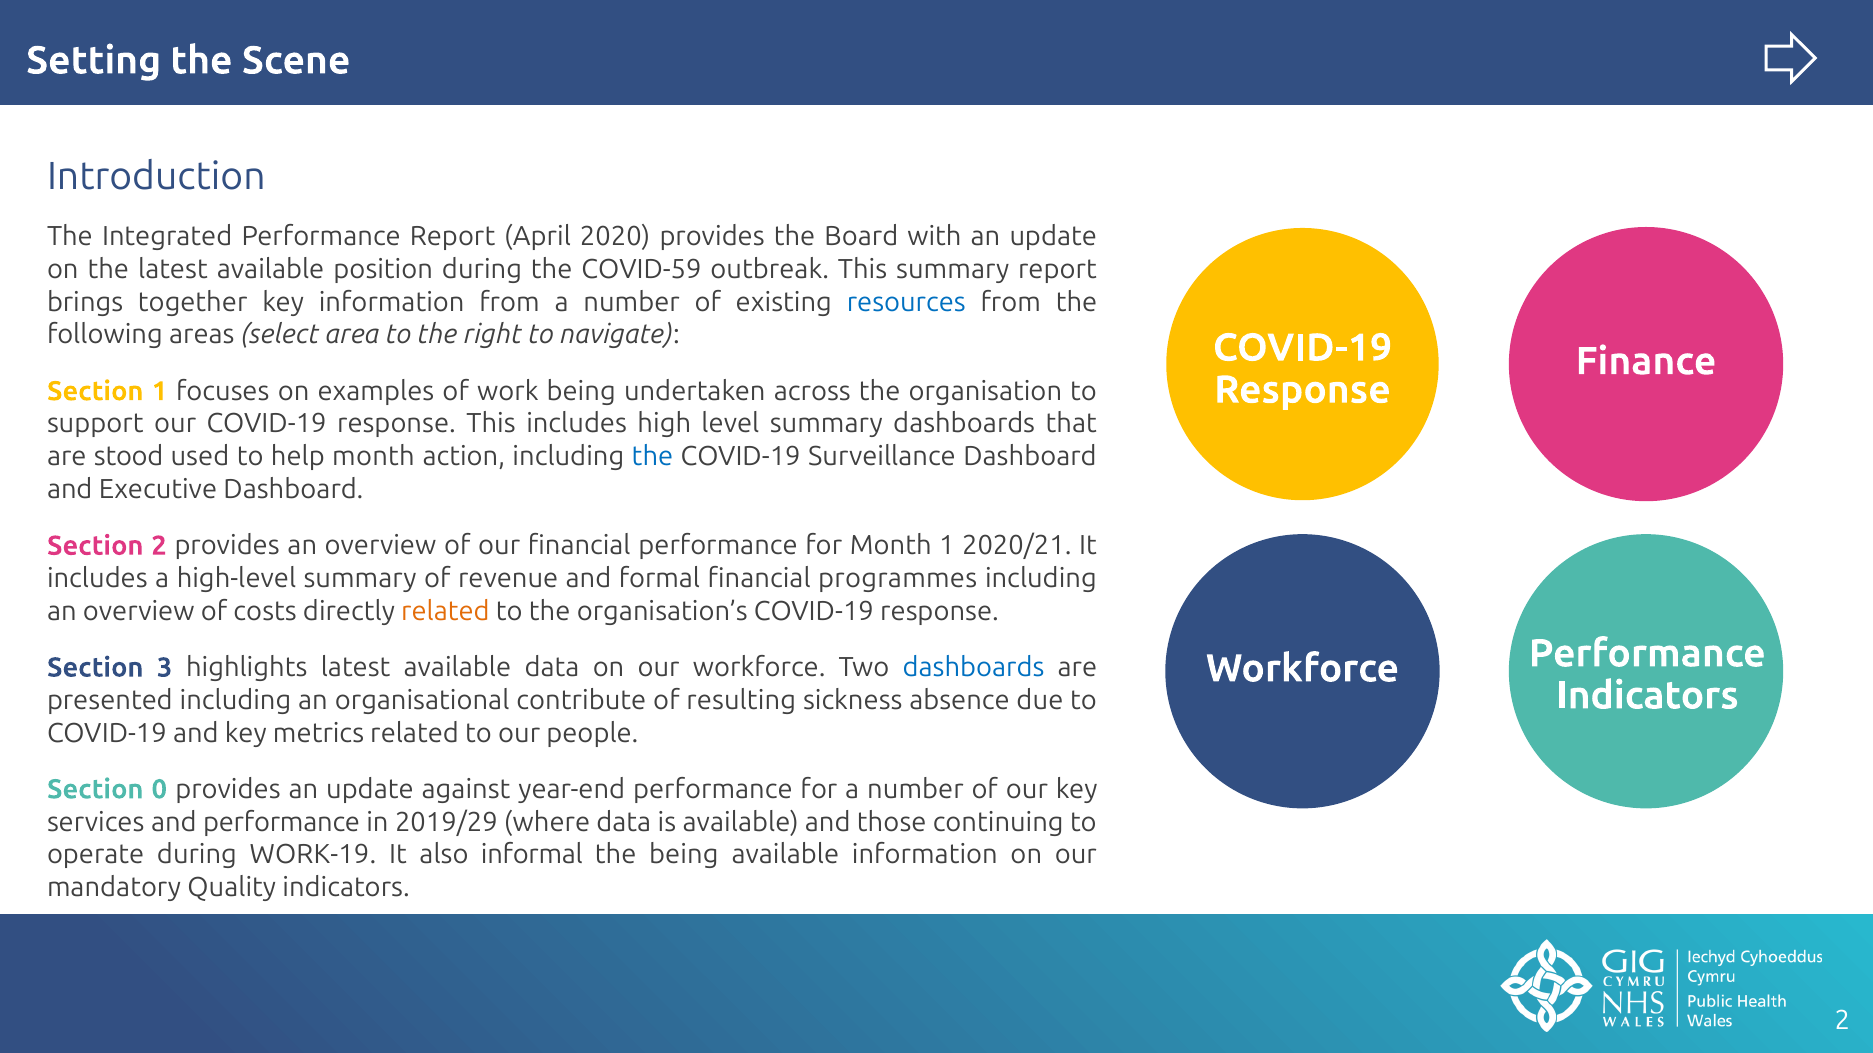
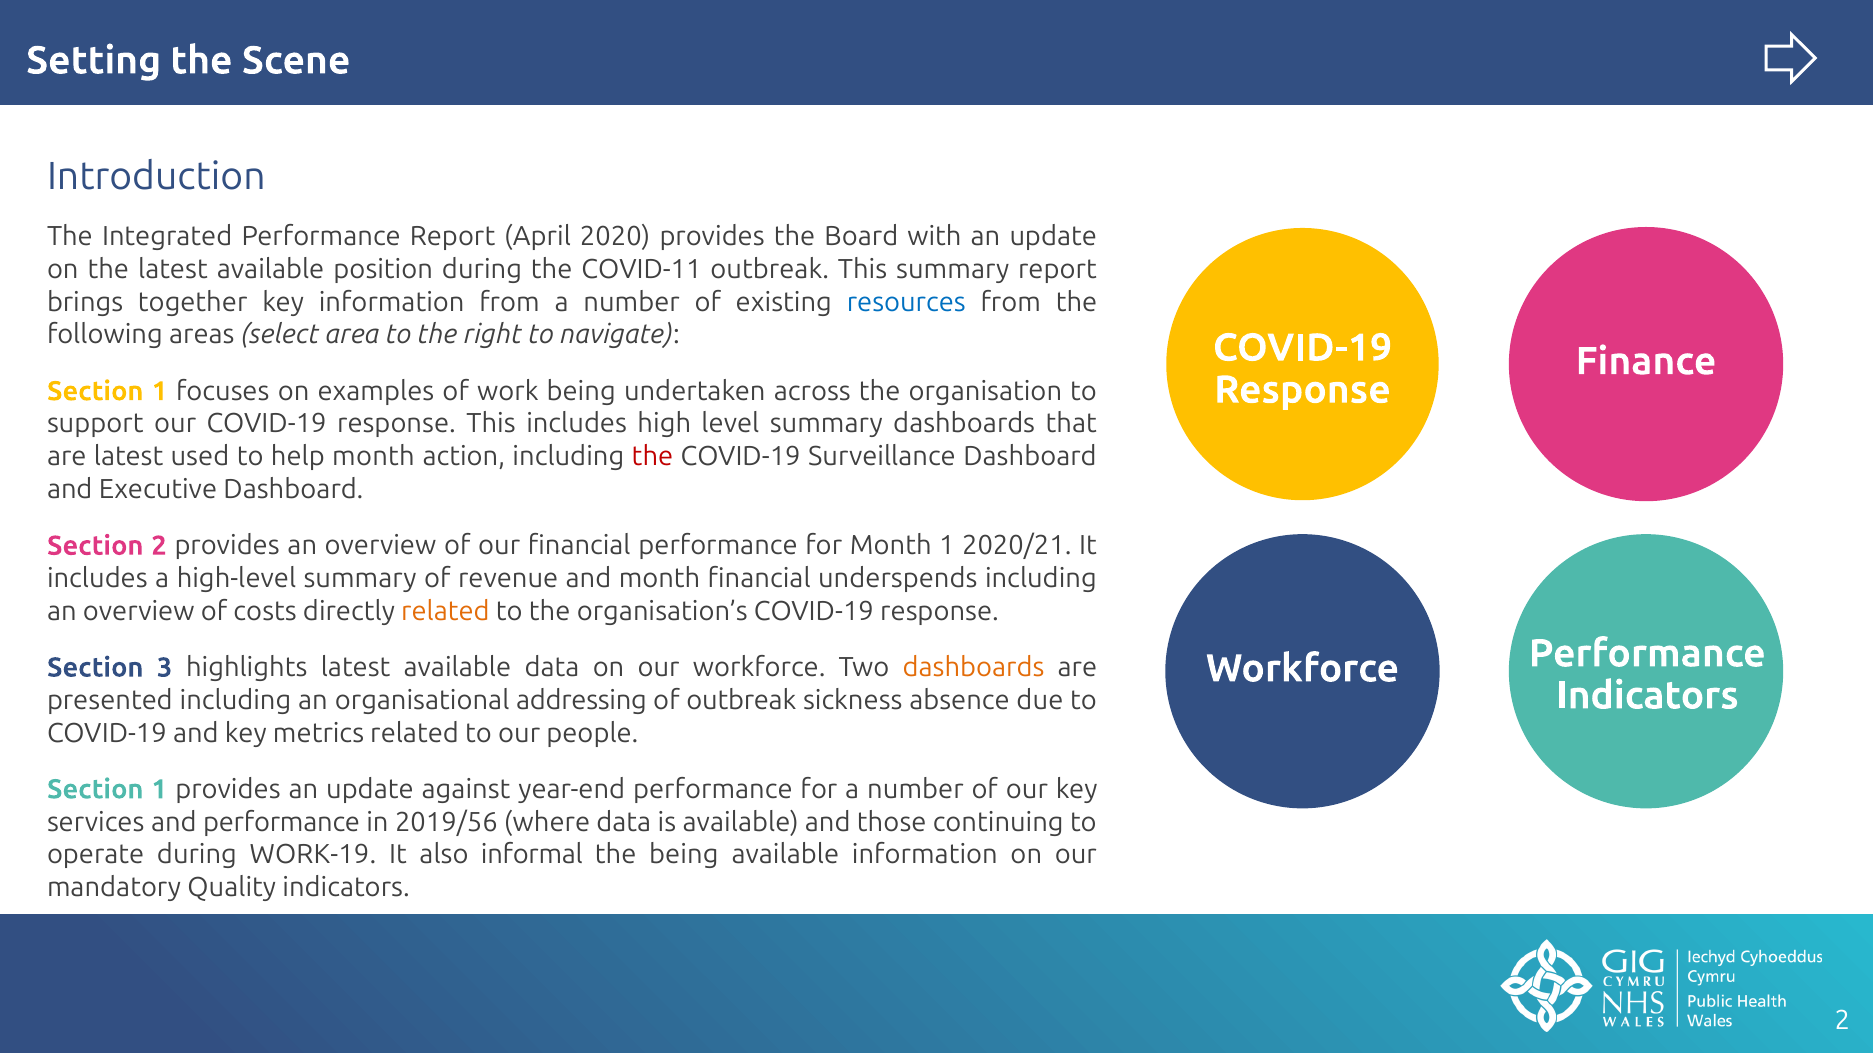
COVID-59: COVID-59 -> COVID-11
are stood: stood -> latest
the at (652, 457) colour: blue -> red
and formal: formal -> month
programmes: programmes -> underspends
dashboards at (974, 668) colour: blue -> orange
contribute: contribute -> addressing
of resulting: resulting -> outbreak
0 at (159, 790): 0 -> 1
2019/29: 2019/29 -> 2019/56
